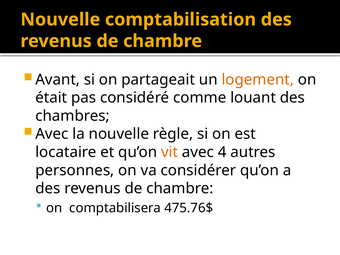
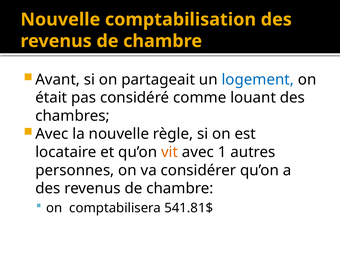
logement colour: orange -> blue
4: 4 -> 1
475.76$: 475.76$ -> 541.81$
